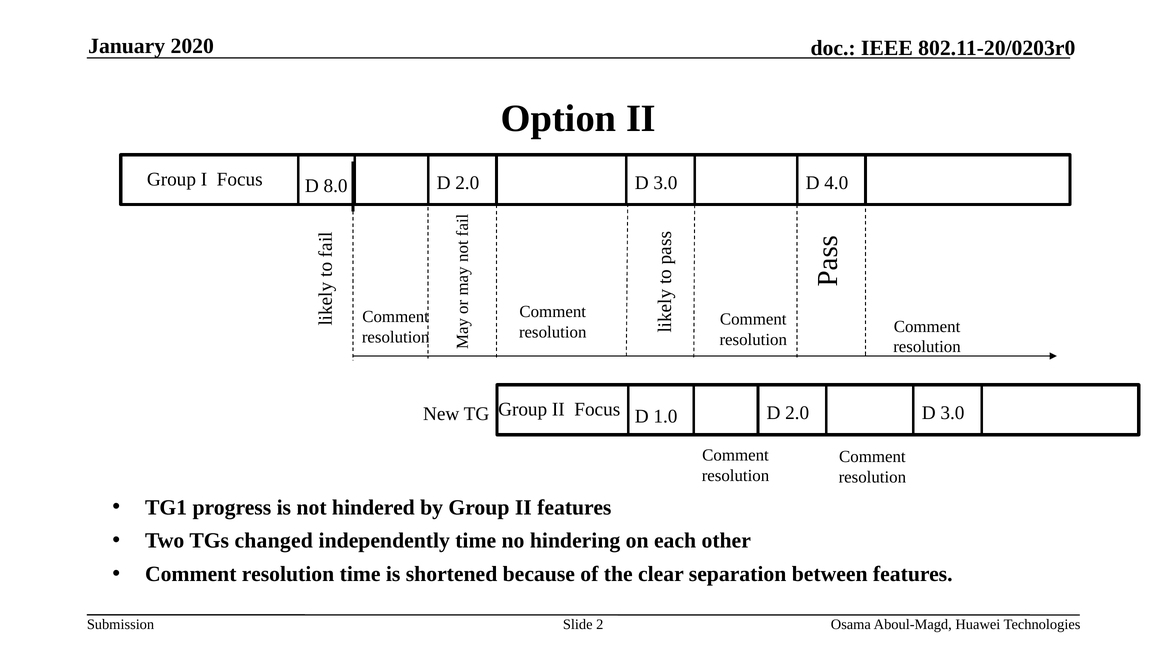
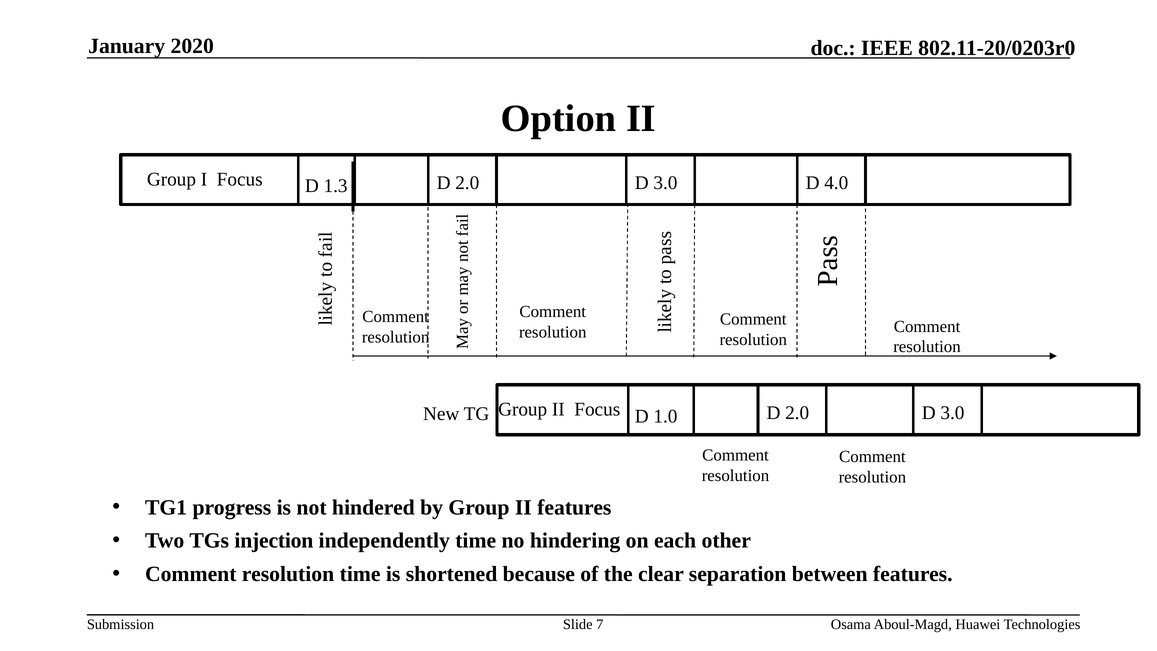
8.0: 8.0 -> 1.3
changed: changed -> injection
2: 2 -> 7
